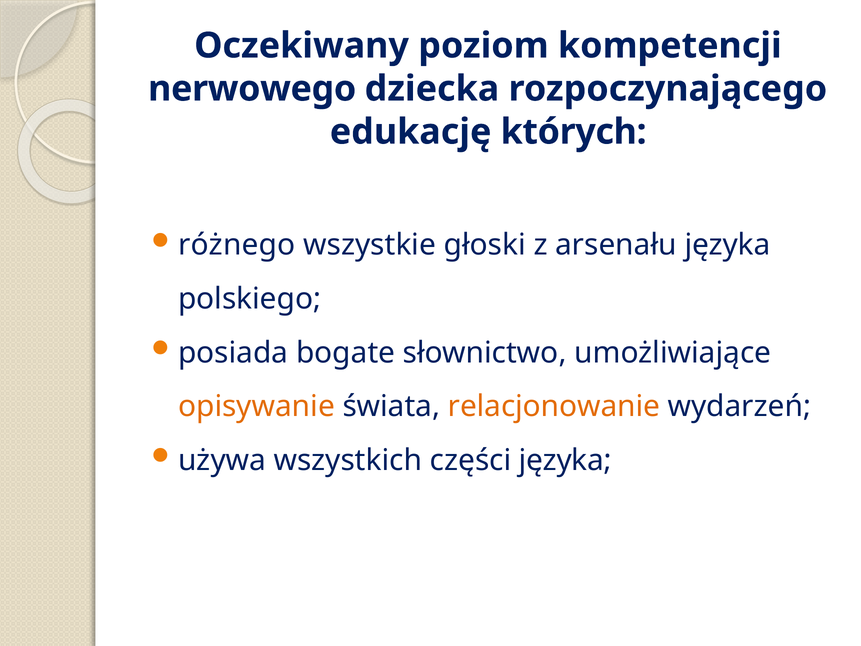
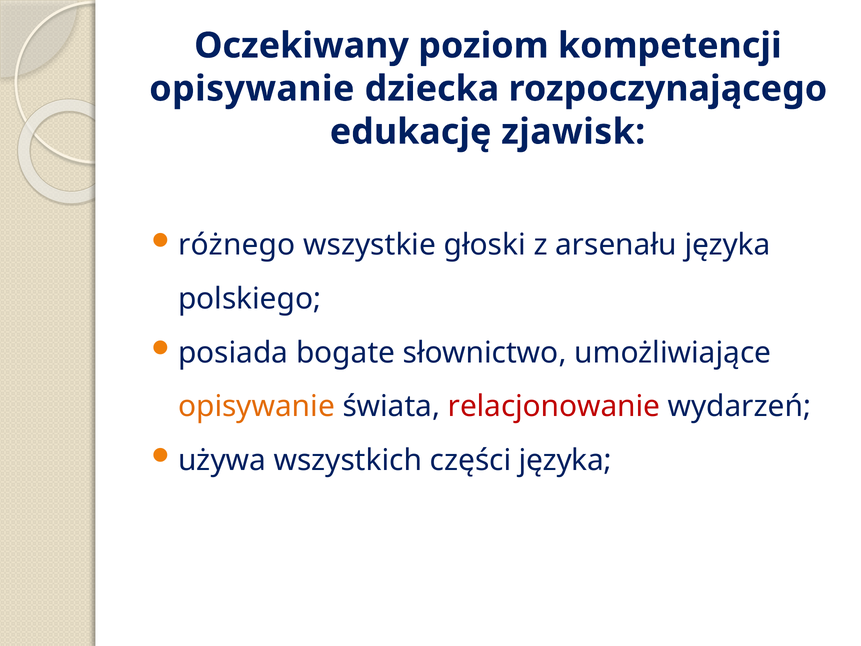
nerwowego at (252, 89): nerwowego -> opisywanie
których: których -> zjawisk
relacjonowanie colour: orange -> red
